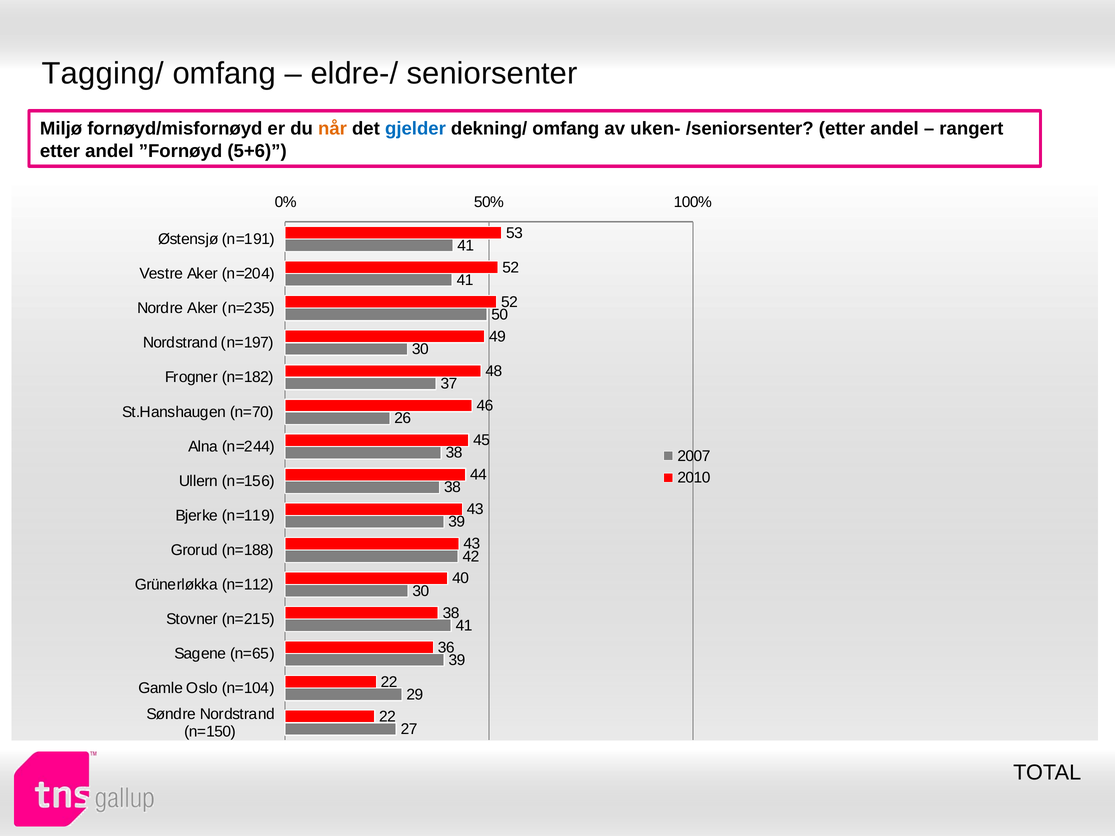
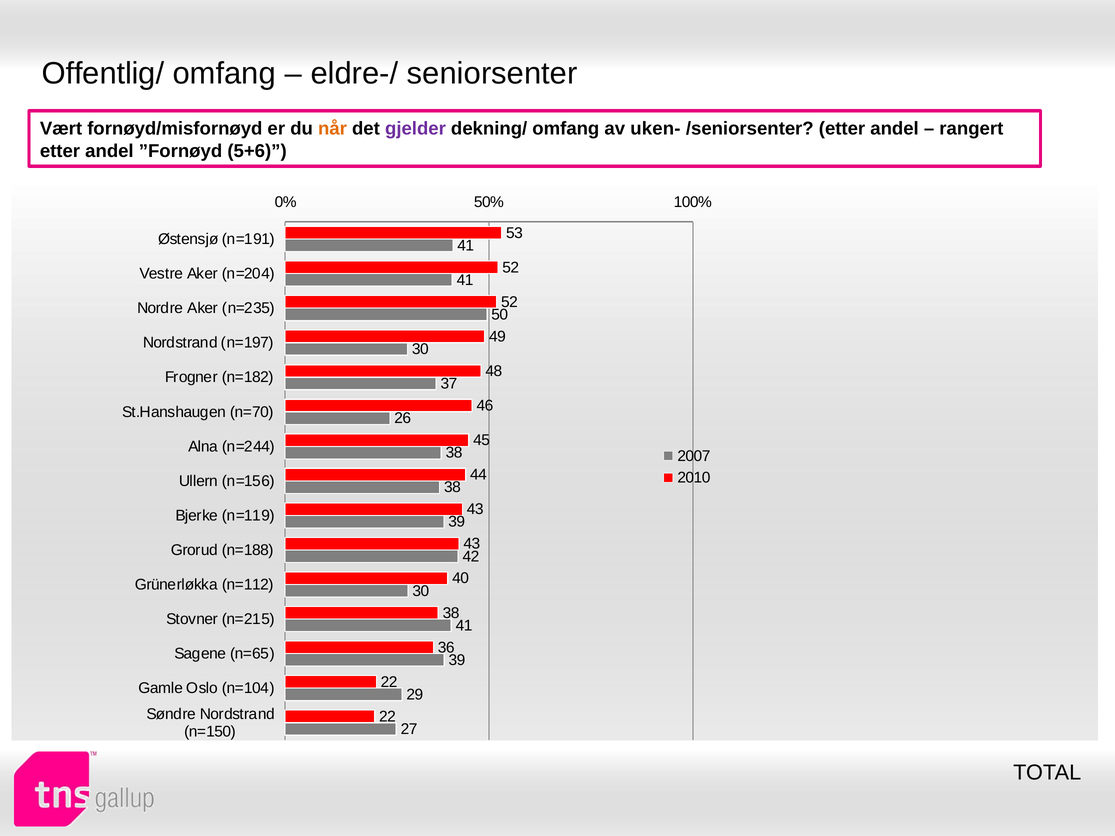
Tagging/: Tagging/ -> Offentlig/
Miljø: Miljø -> Vært
gjelder colour: blue -> purple
